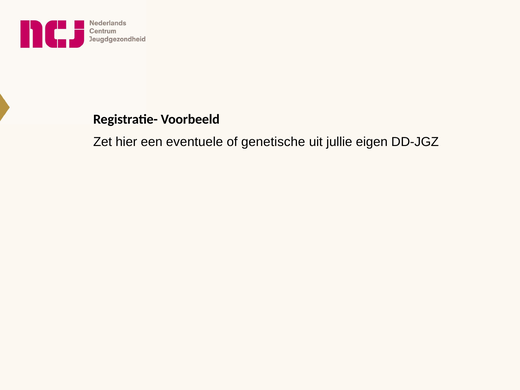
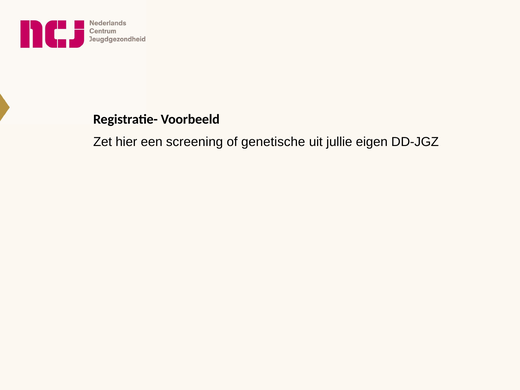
eventuele: eventuele -> screening
